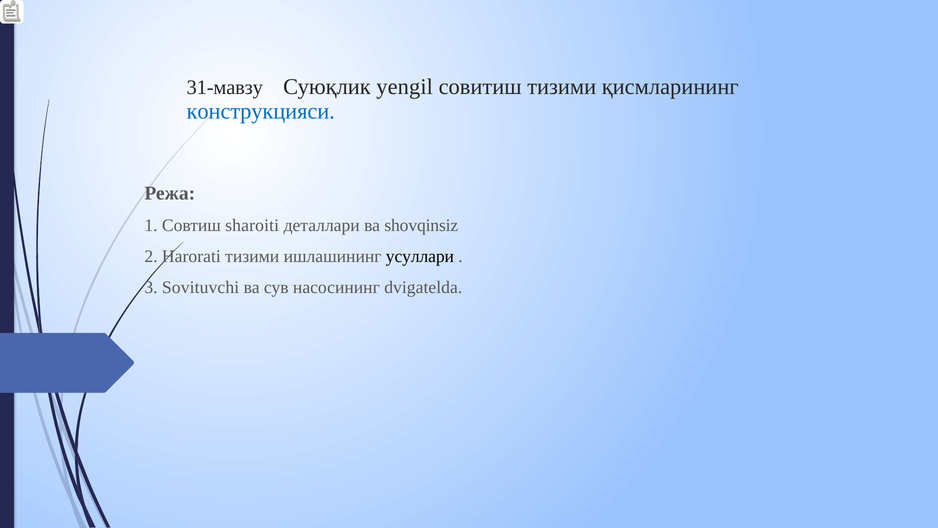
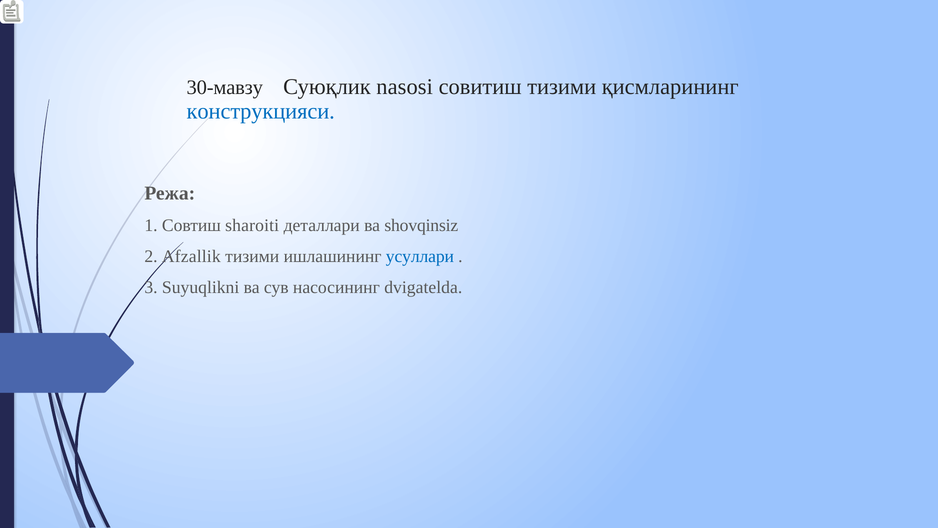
31-мавзу: 31-мавзу -> 30-мавзу
yengil: yengil -> nasosi
Harorati: Harorati -> Afzallik
усуллари colour: black -> blue
Sovituvchi: Sovituvchi -> Suyuqlikni
